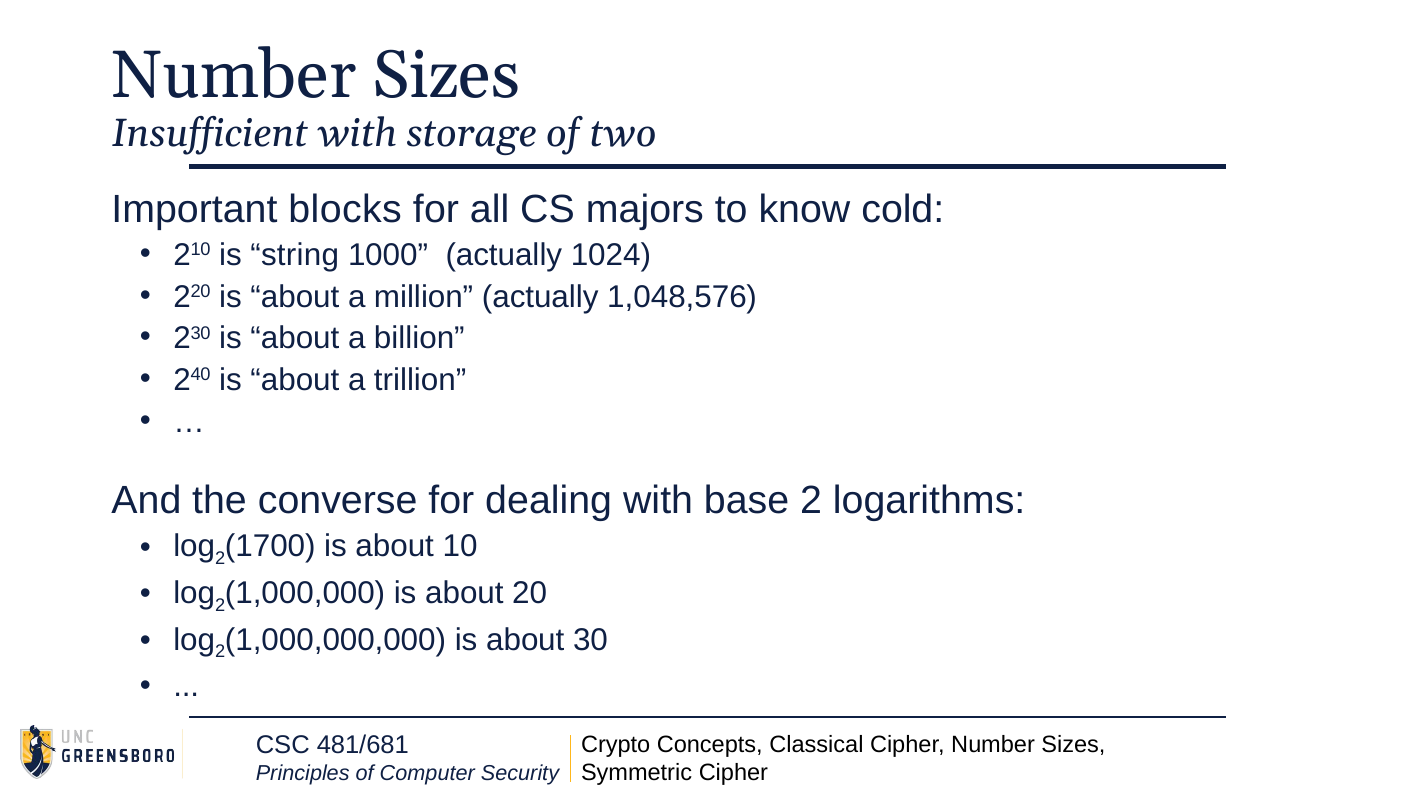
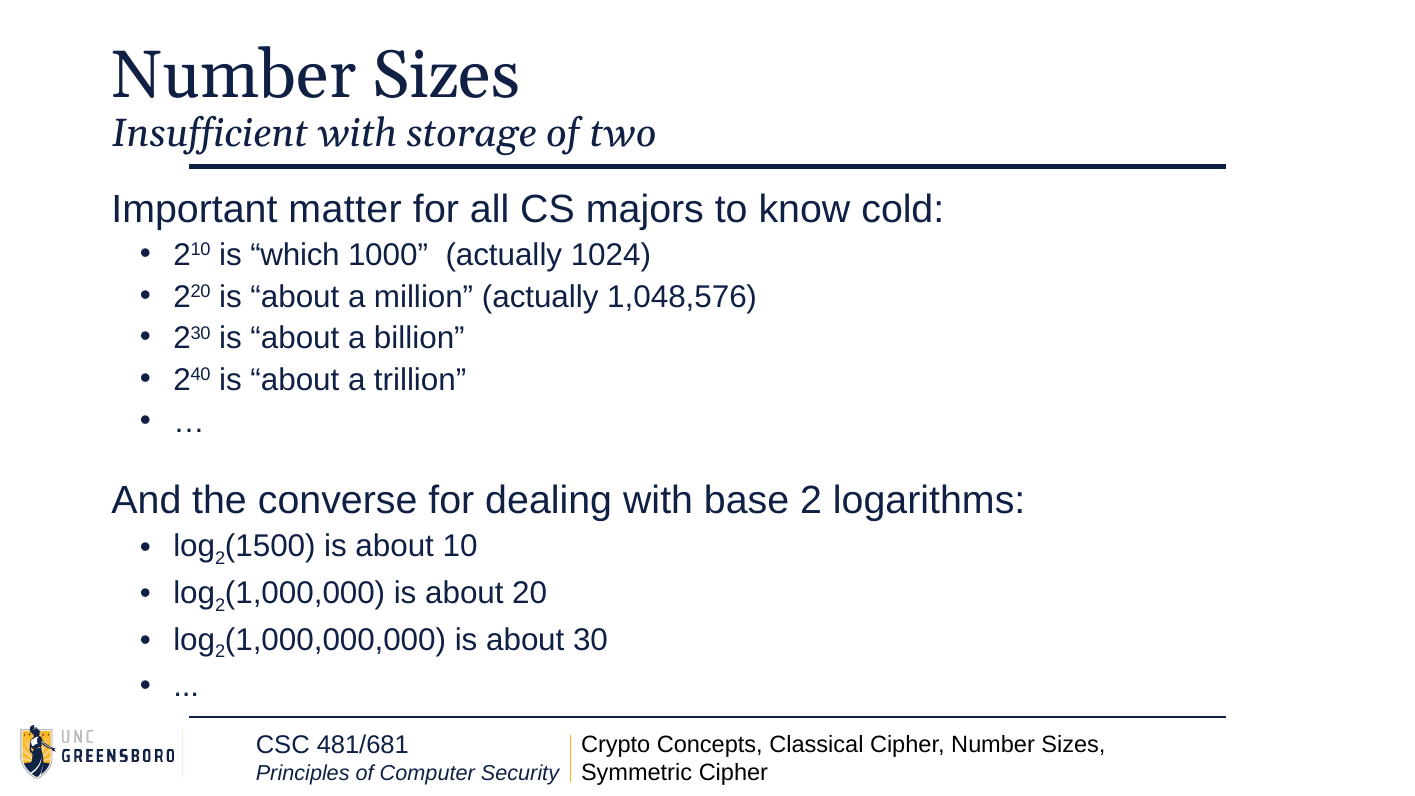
blocks: blocks -> matter
string: string -> which
1700: 1700 -> 1500
